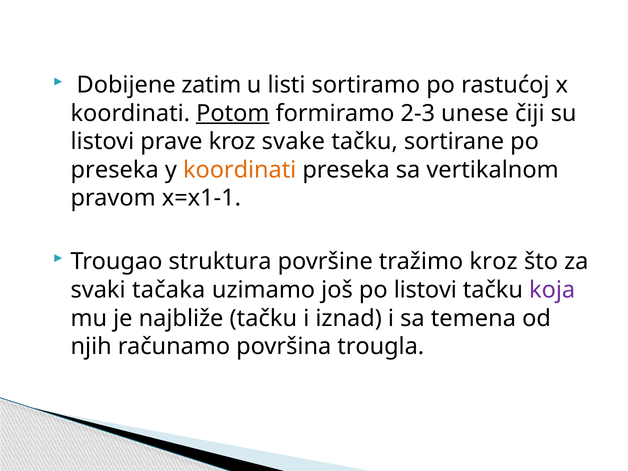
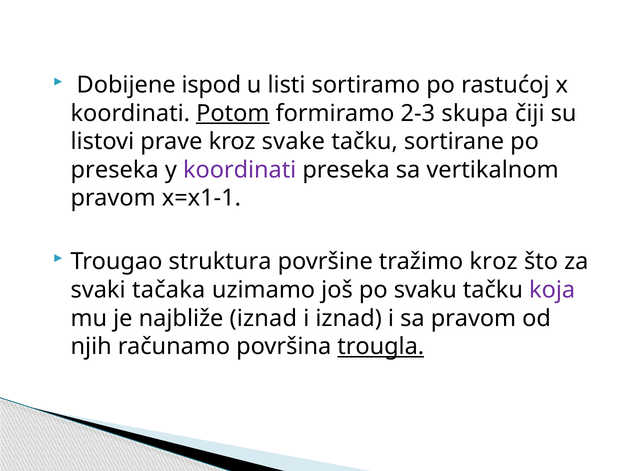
zatim: zatim -> ispod
unese: unese -> skupa
koordinati at (240, 170) colour: orange -> purple
po listovi: listovi -> svaku
najbliže tačku: tačku -> iznad
sa temena: temena -> pravom
trougla underline: none -> present
